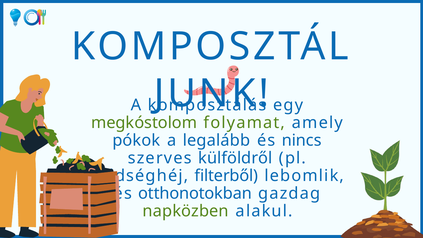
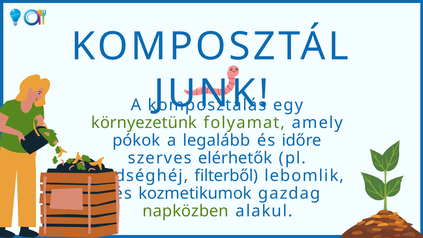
megkóstolom: megkóstolom -> környezetünk
nincs: nincs -> időre
külföldről: külföldről -> elérhetők
otthonotokban: otthonotokban -> kozmetikumok
